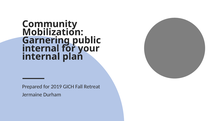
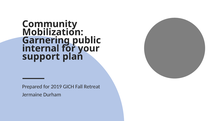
internal at (41, 57): internal -> support
